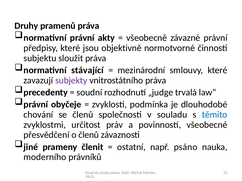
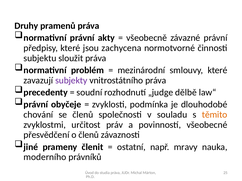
objektivně: objektivně -> zachycena
stávající: stávající -> problém
trvalá: trvalá -> dělbě
těmito colour: blue -> orange
psáno: psáno -> mravy
